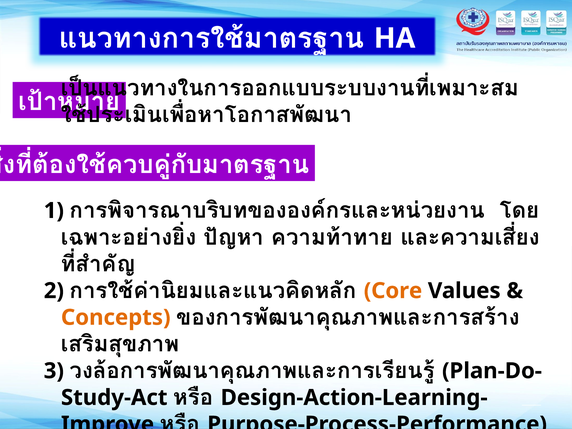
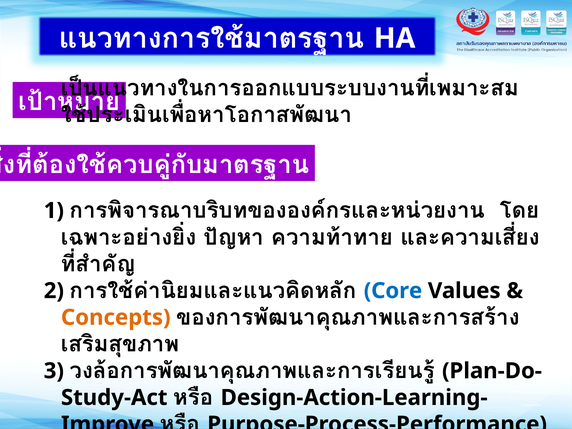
Core colour: orange -> blue
